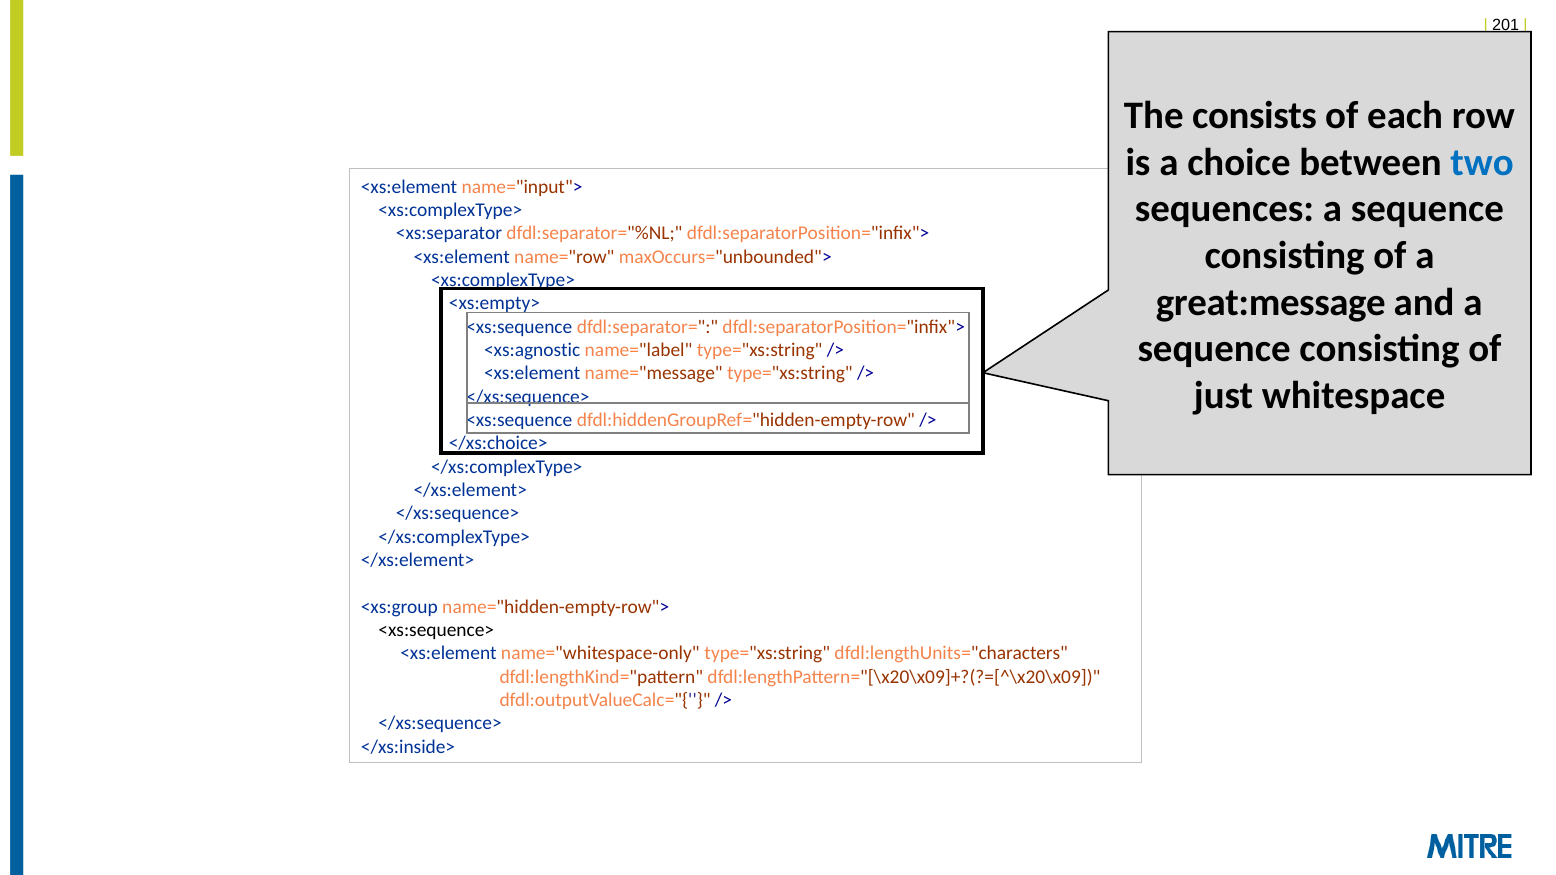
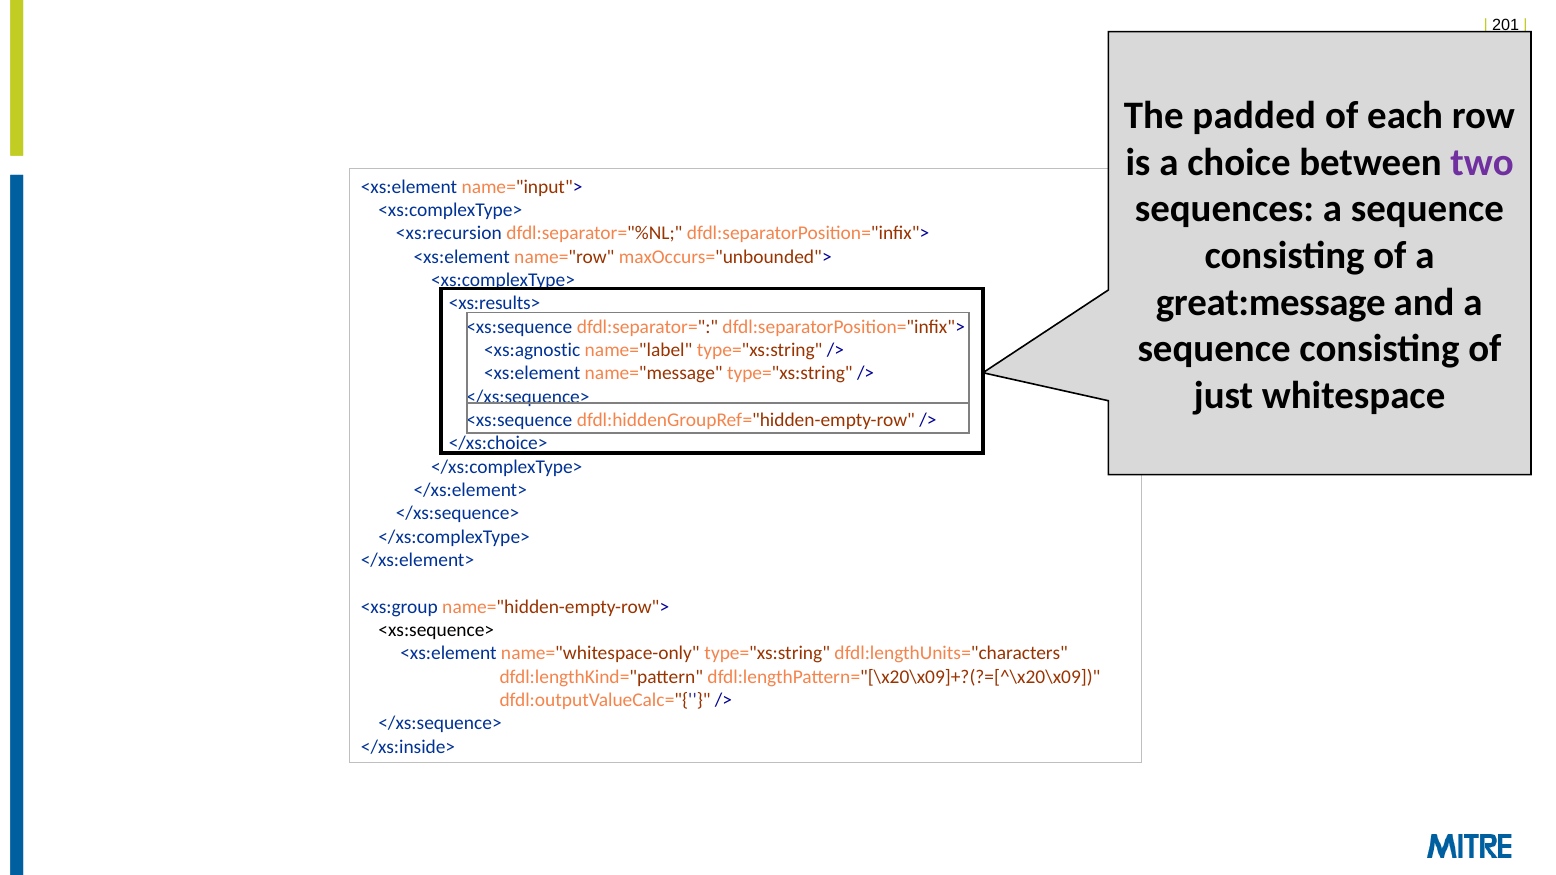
consists: consists -> padded
two colour: blue -> purple
<xs:separator: <xs:separator -> <xs:recursion
<xs:empty>: <xs:empty> -> <xs:results>
